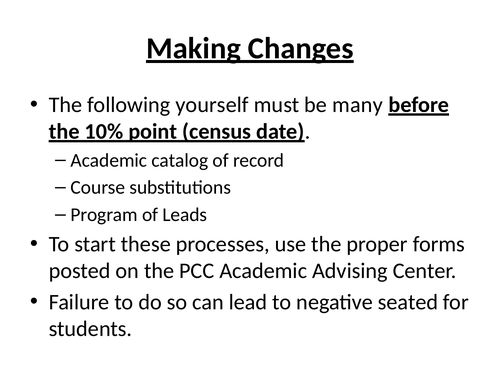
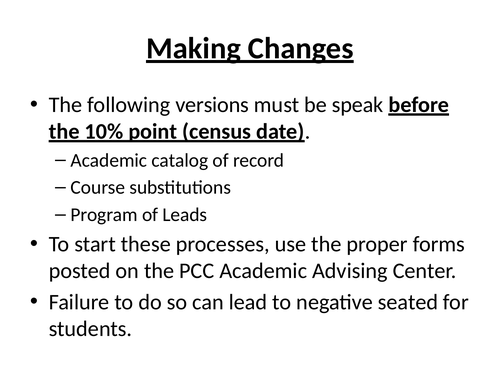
yourself: yourself -> versions
many: many -> speak
